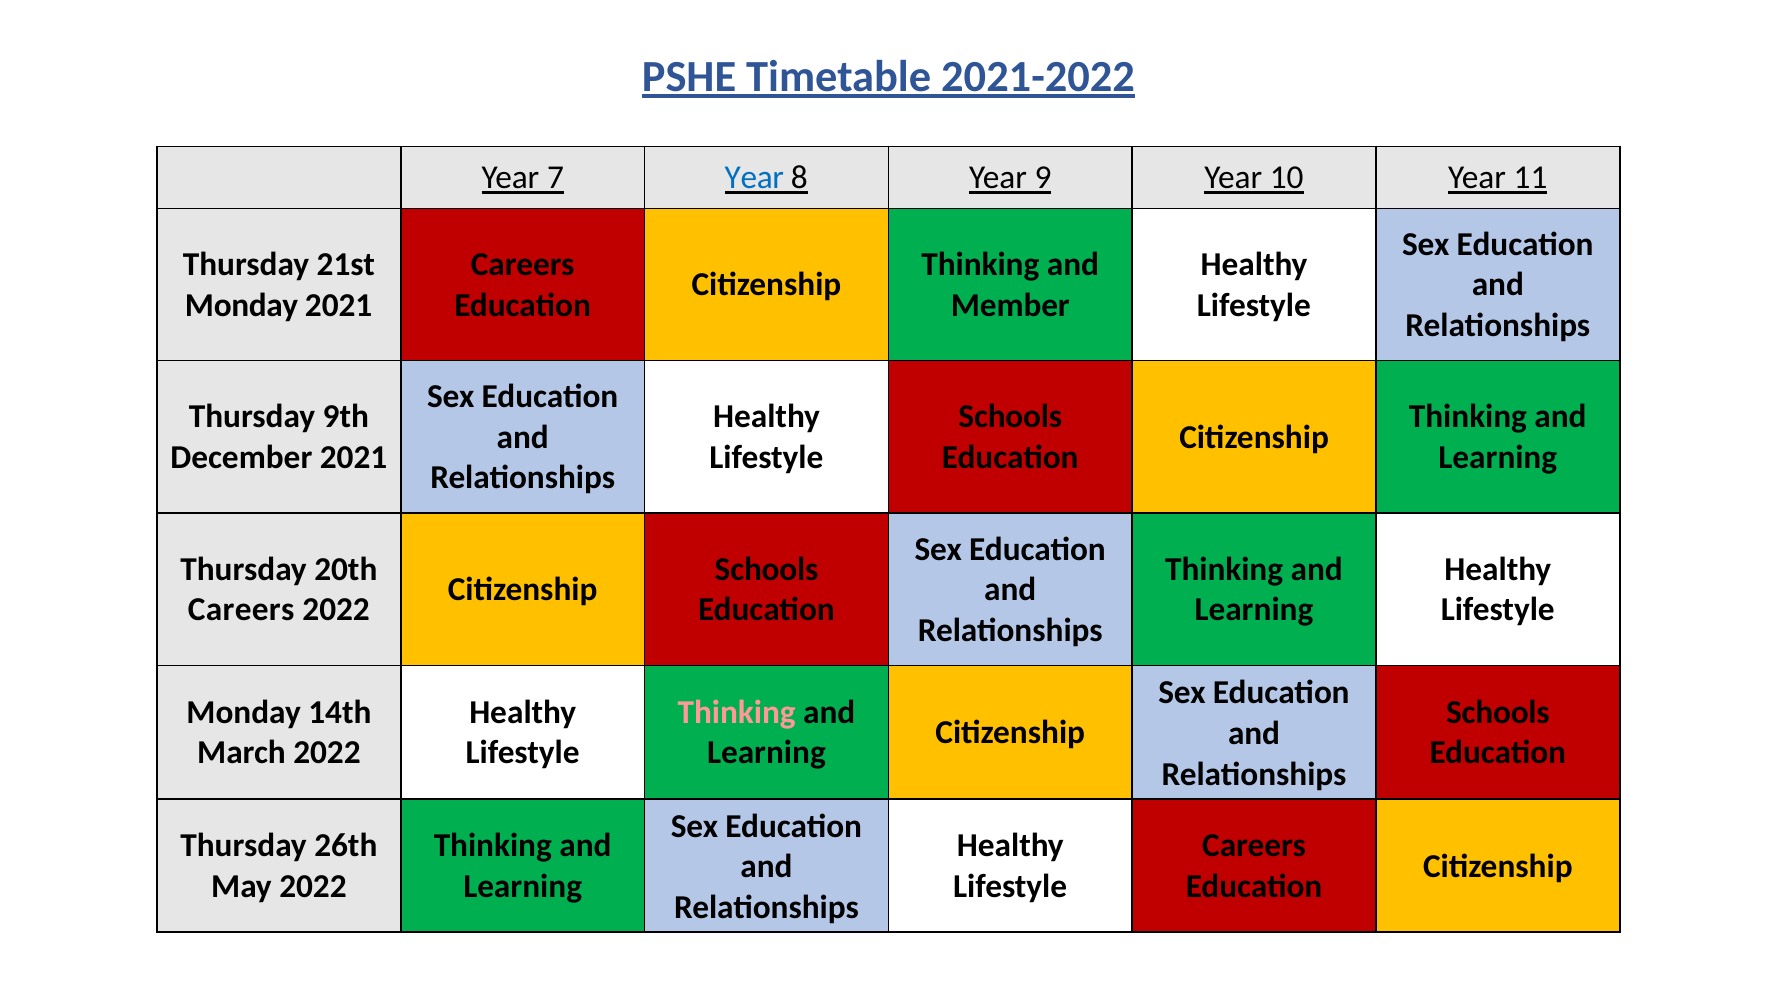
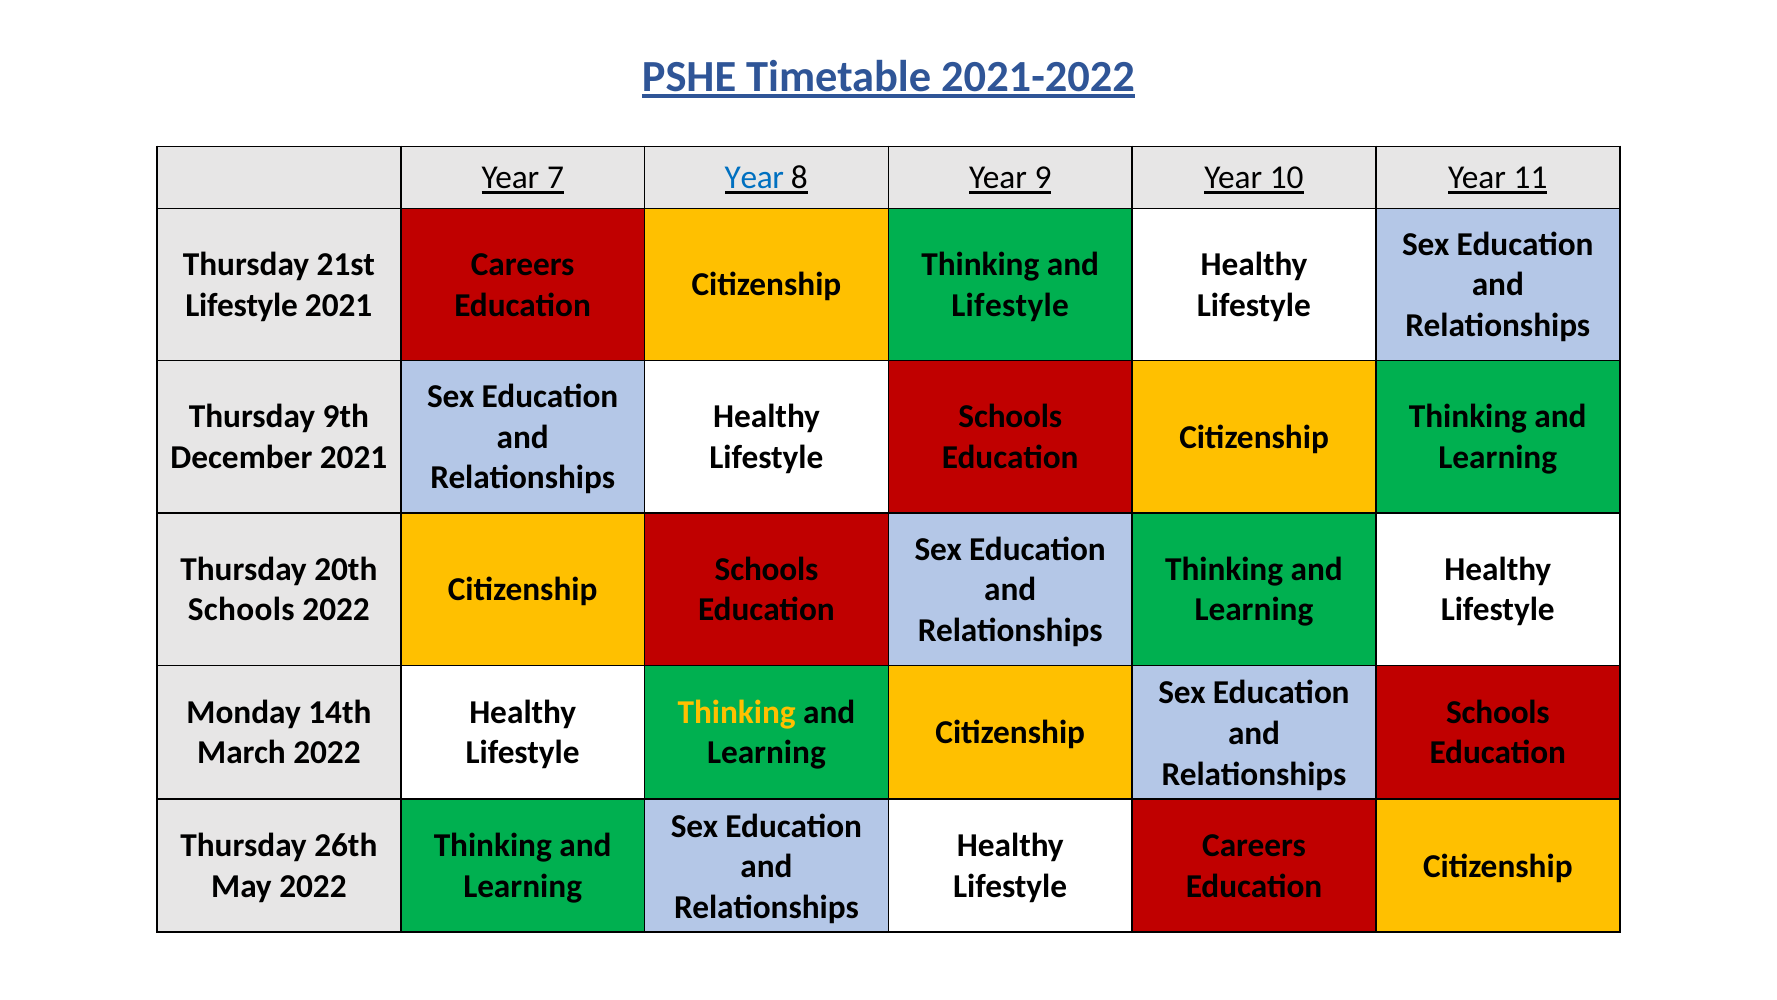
Monday at (242, 305): Monday -> Lifestyle
Member at (1010, 305): Member -> Lifestyle
Careers at (241, 610): Careers -> Schools
Thinking at (737, 712) colour: pink -> yellow
